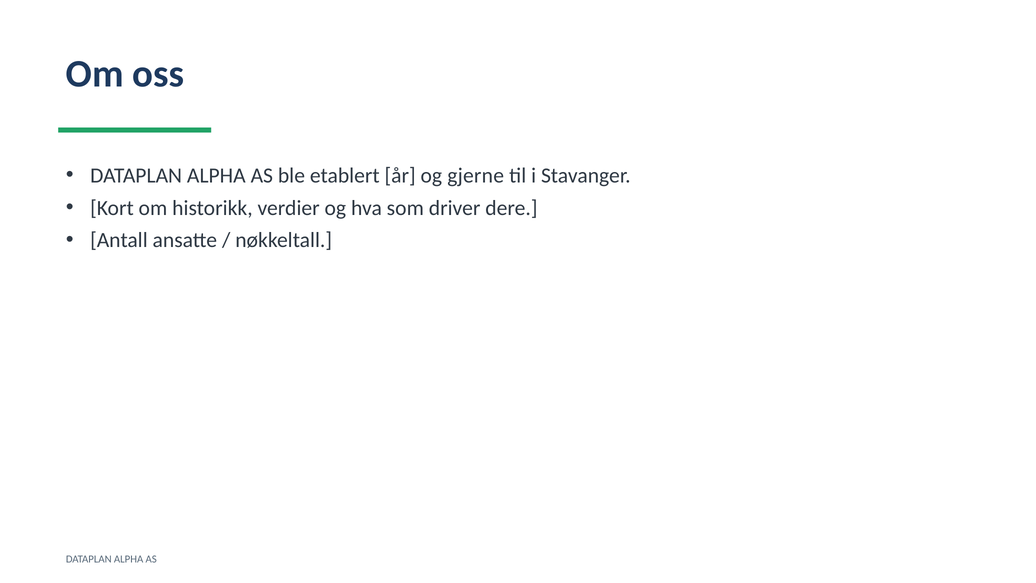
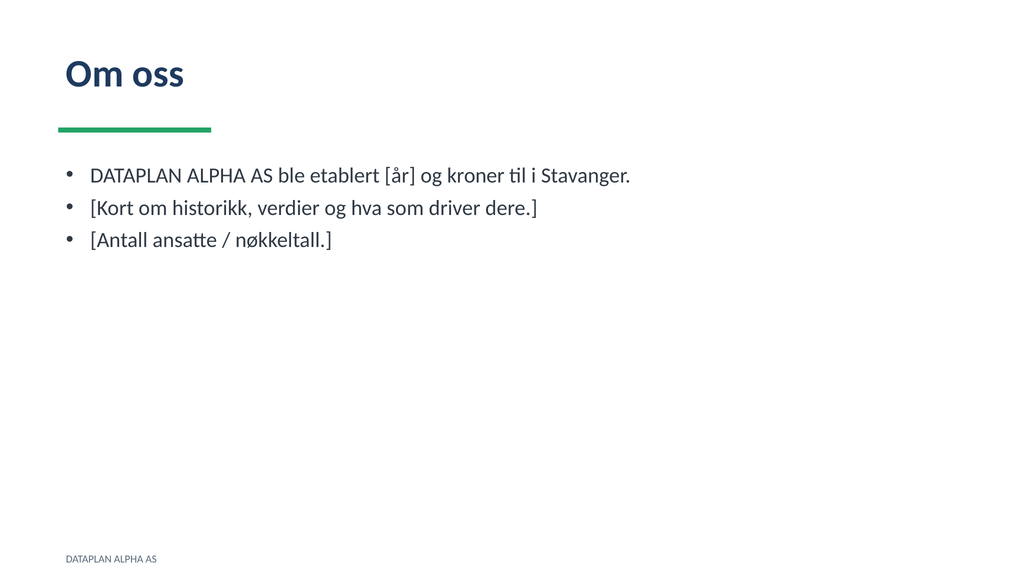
gjerne: gjerne -> kroner
